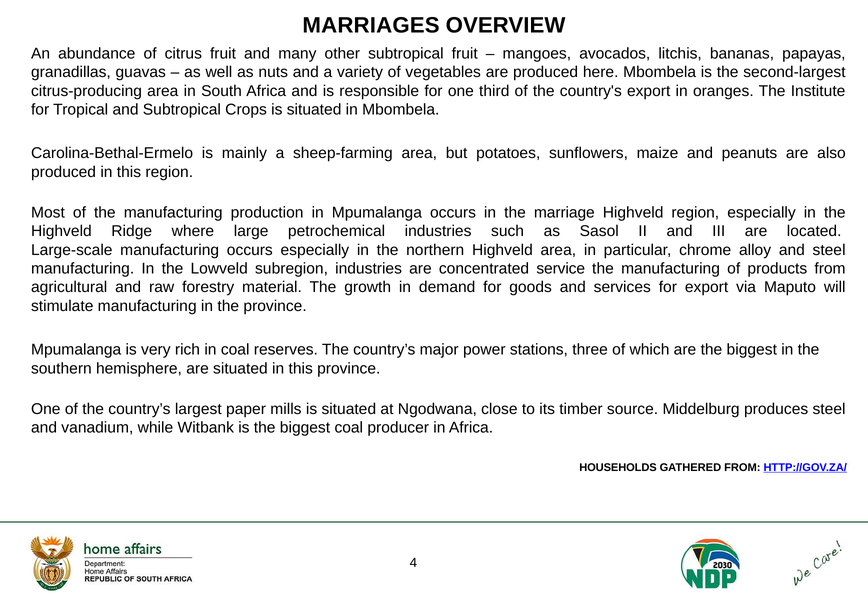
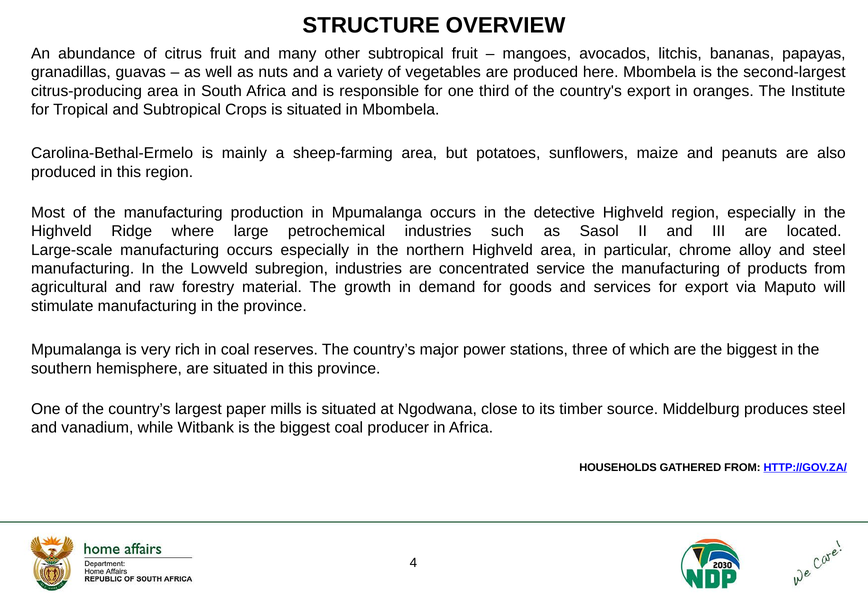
MARRIAGES: MARRIAGES -> STRUCTURE
marriage: marriage -> detective
